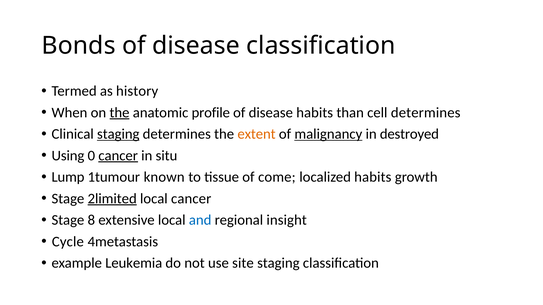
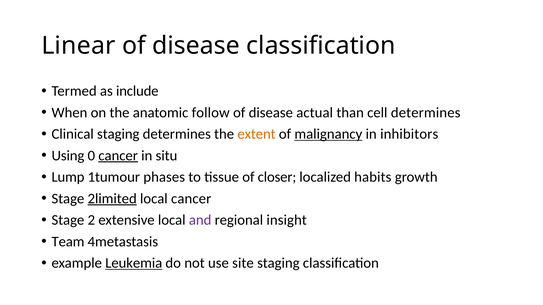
Bonds: Bonds -> Linear
history: history -> include
the at (119, 113) underline: present -> none
profile: profile -> follow
disease habits: habits -> actual
staging at (118, 134) underline: present -> none
destroyed: destroyed -> inhibitors
known: known -> phases
come: come -> closer
8: 8 -> 2
and colour: blue -> purple
Cycle: Cycle -> Team
Leukemia underline: none -> present
